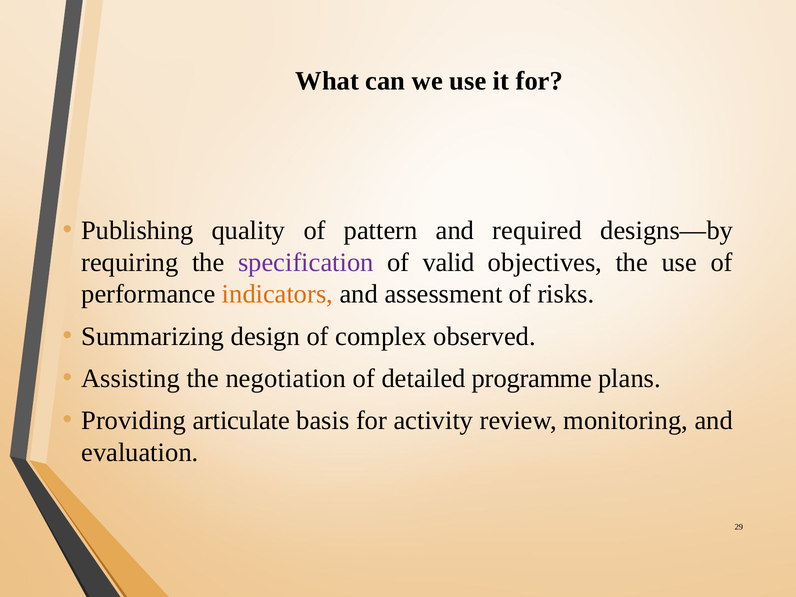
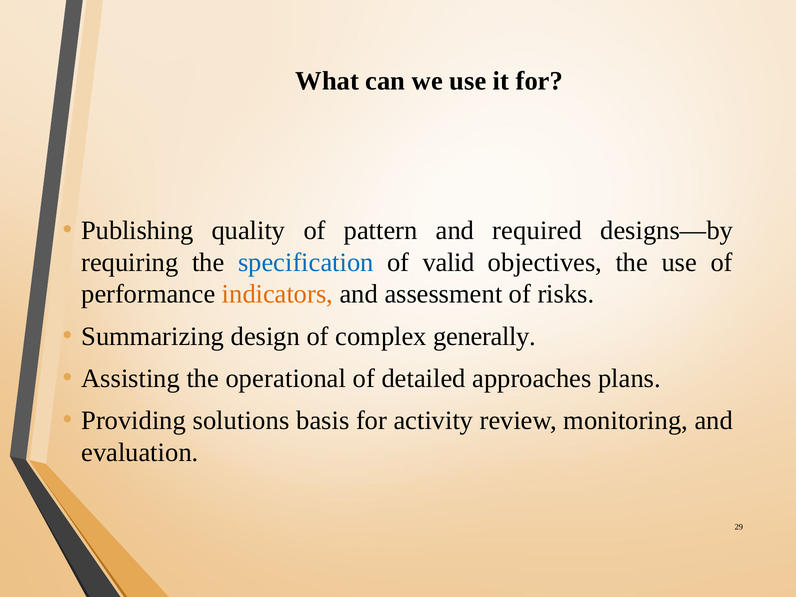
specification colour: purple -> blue
observed: observed -> generally
negotiation: negotiation -> operational
programme: programme -> approaches
articulate: articulate -> solutions
